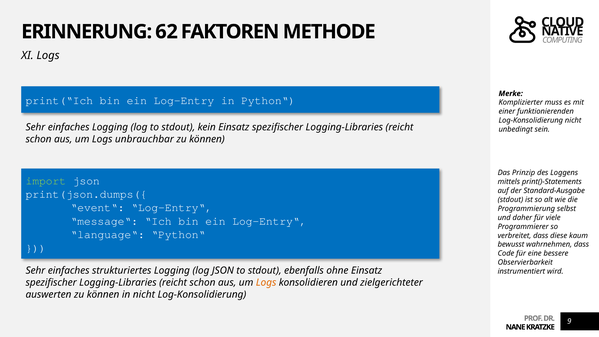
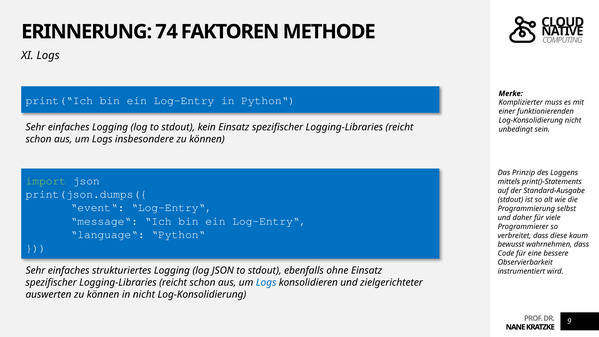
62: 62 -> 74
unbrauchbar: unbrauchbar -> insbesondere
Logs at (266, 282) colour: orange -> blue
